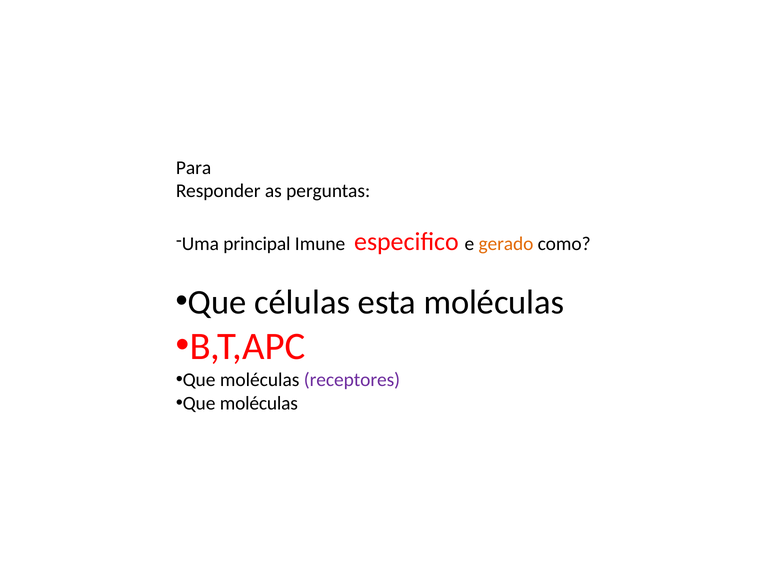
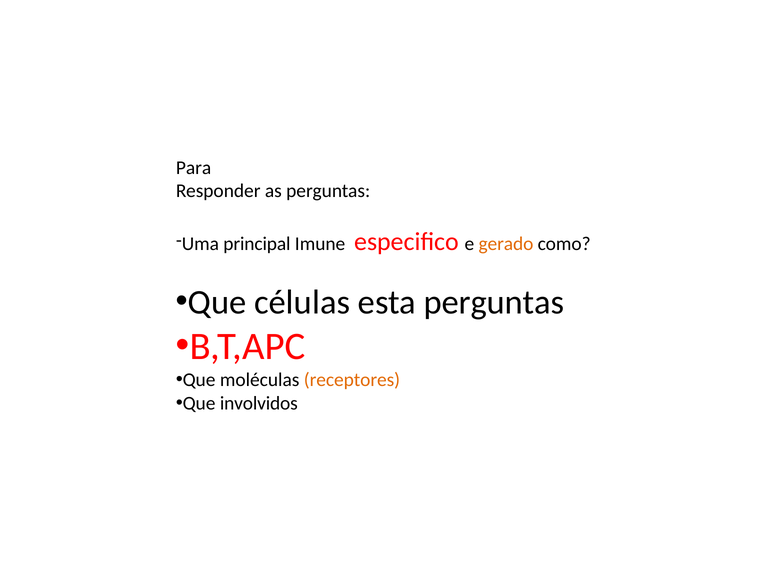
esta moléculas: moléculas -> perguntas
receptores colour: purple -> orange
moléculas at (259, 403): moléculas -> involvidos
